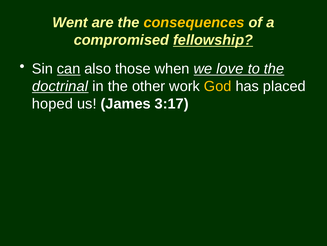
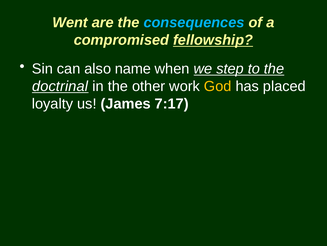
consequences colour: yellow -> light blue
can underline: present -> none
those: those -> name
love: love -> step
hoped: hoped -> loyalty
3:17: 3:17 -> 7:17
